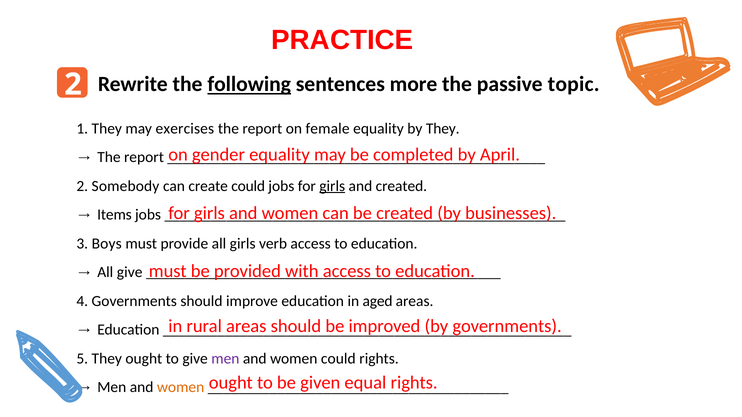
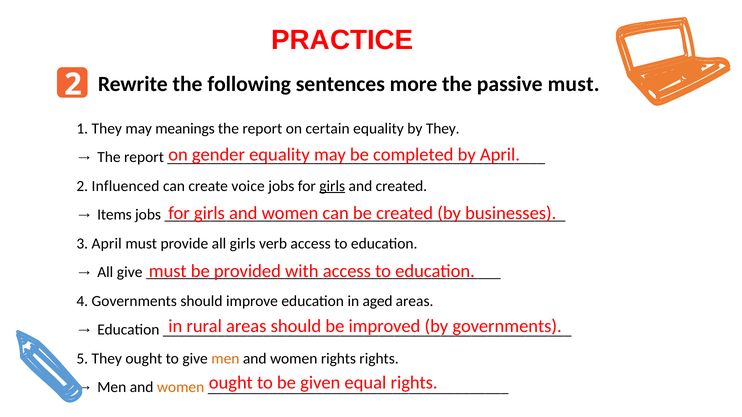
following underline: present -> none
passive topic: topic -> must
exercises: exercises -> meanings
female: female -> certain
Somebody: Somebody -> Influenced
create could: could -> voice
3 Boys: Boys -> April
men at (225, 359) colour: purple -> orange
women could: could -> rights
